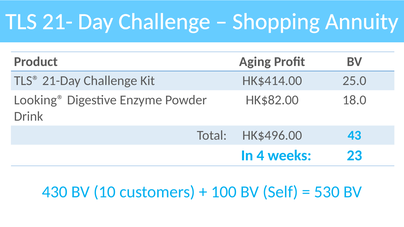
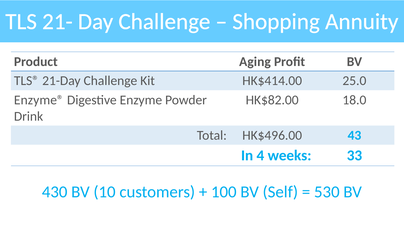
Looking®: Looking® -> Enzyme®
23: 23 -> 33
